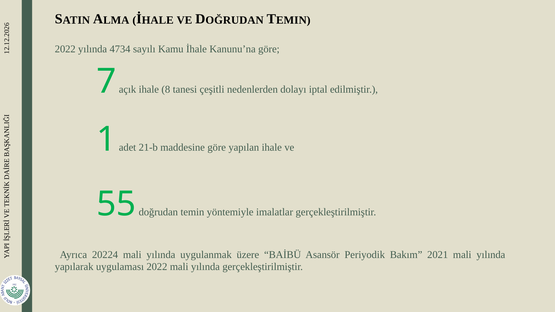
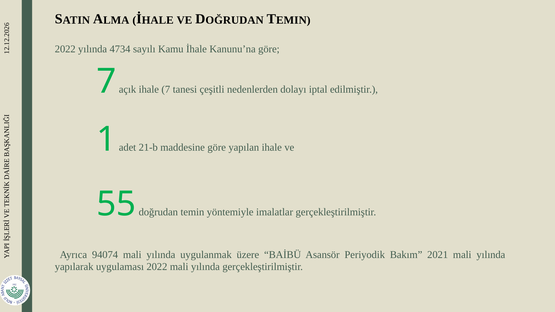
ihale 8: 8 -> 7
20224: 20224 -> 94074
